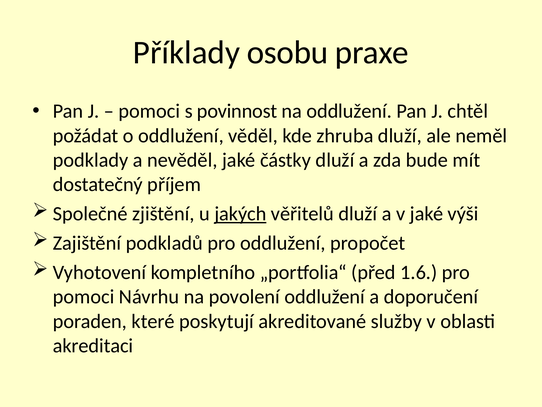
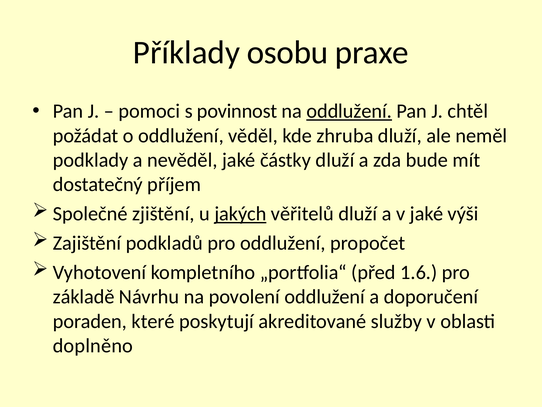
oddlužení at (349, 111) underline: none -> present
pomoci at (84, 296): pomoci -> základě
akreditaci: akreditaci -> doplněno
